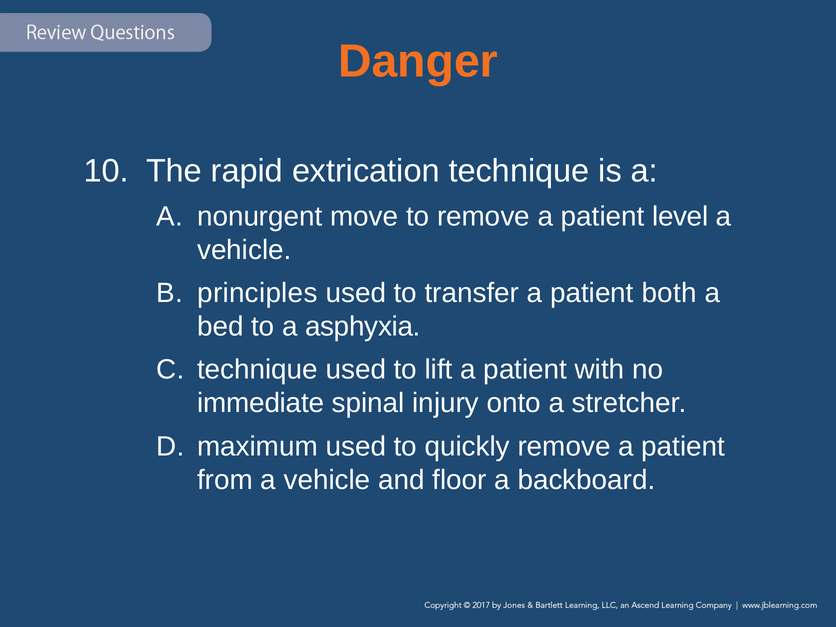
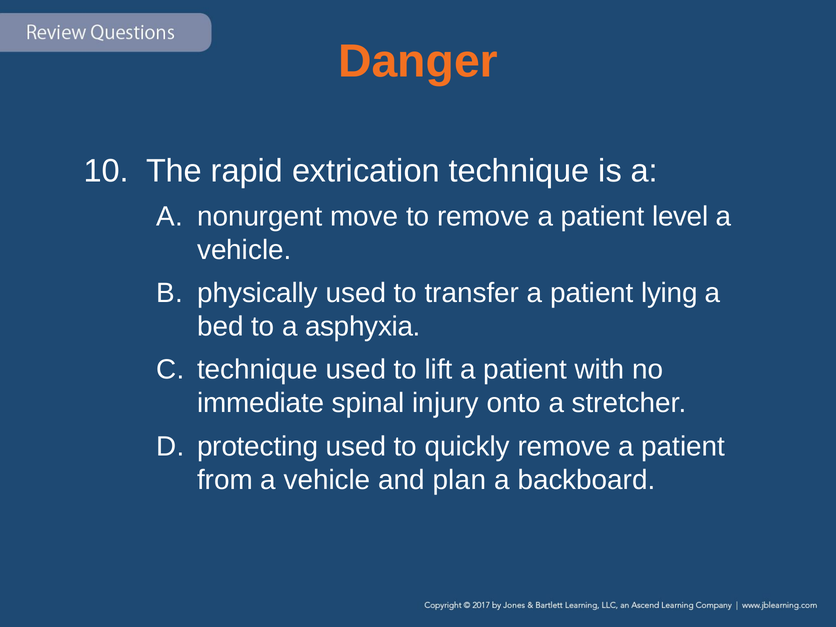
principles: principles -> physically
both: both -> lying
maximum: maximum -> protecting
floor: floor -> plan
